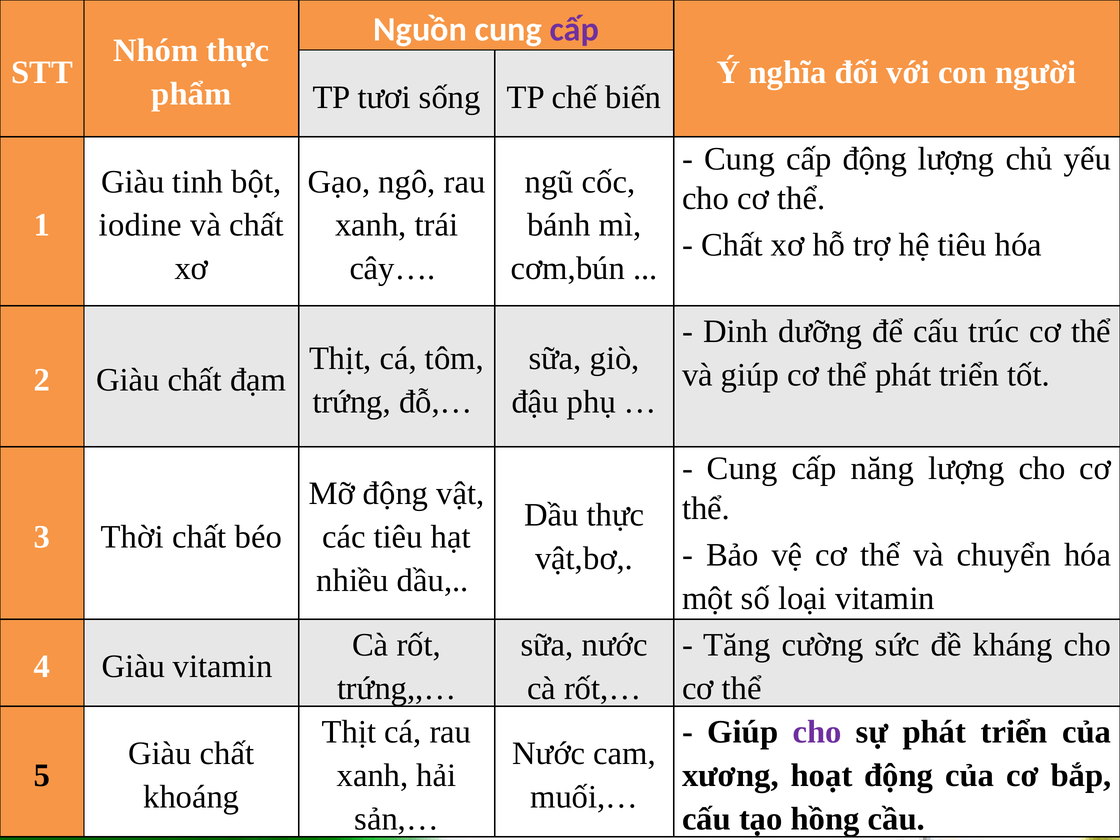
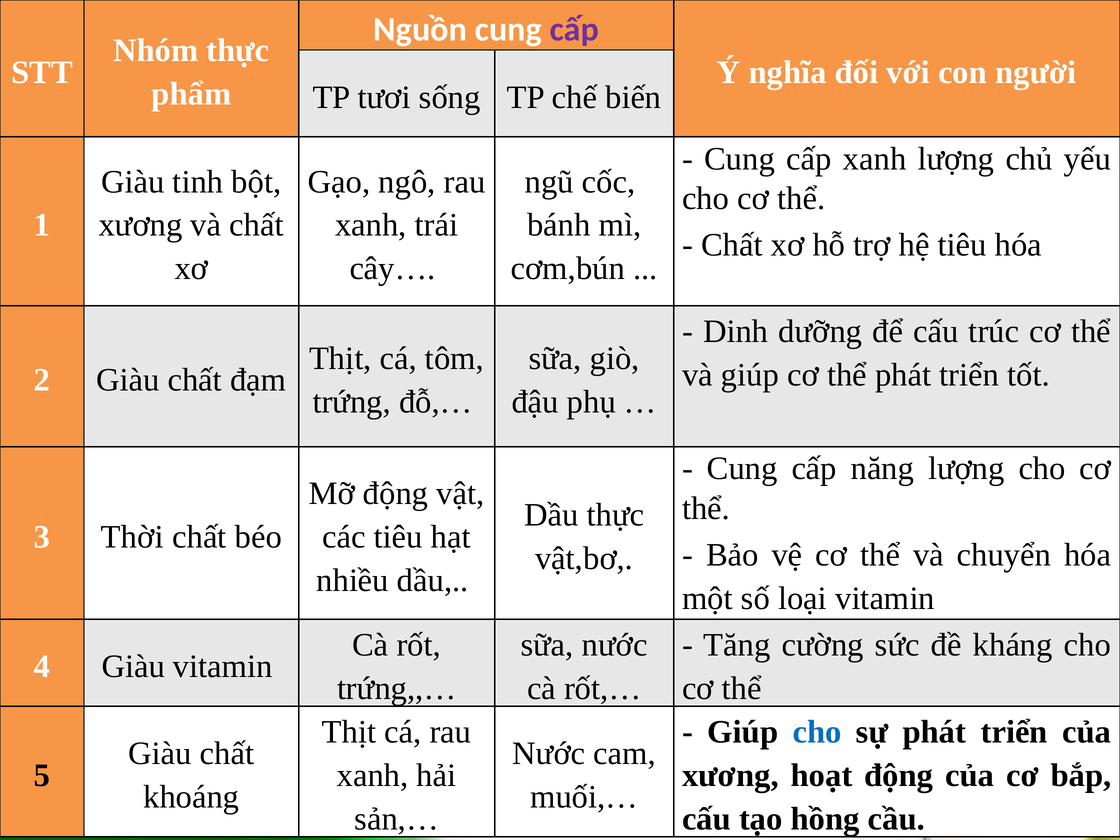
cấp động: động -> xanh
iodine at (140, 225): iodine -> xương
cho at (817, 732) colour: purple -> blue
